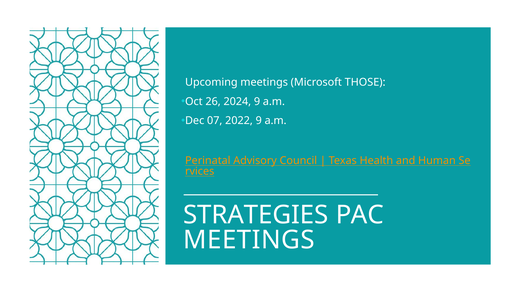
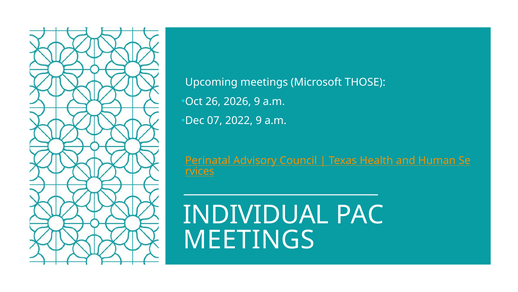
2024: 2024 -> 2026
STRATEGIES: STRATEGIES -> INDIVIDUAL
